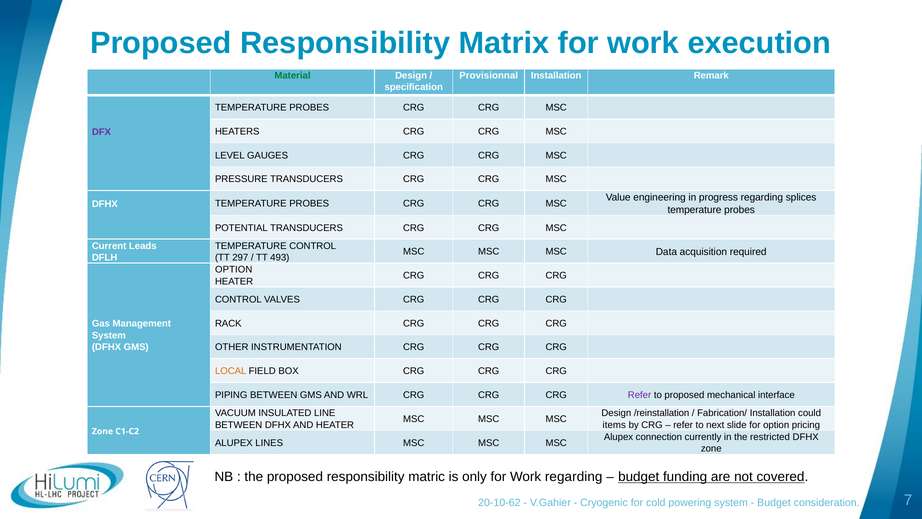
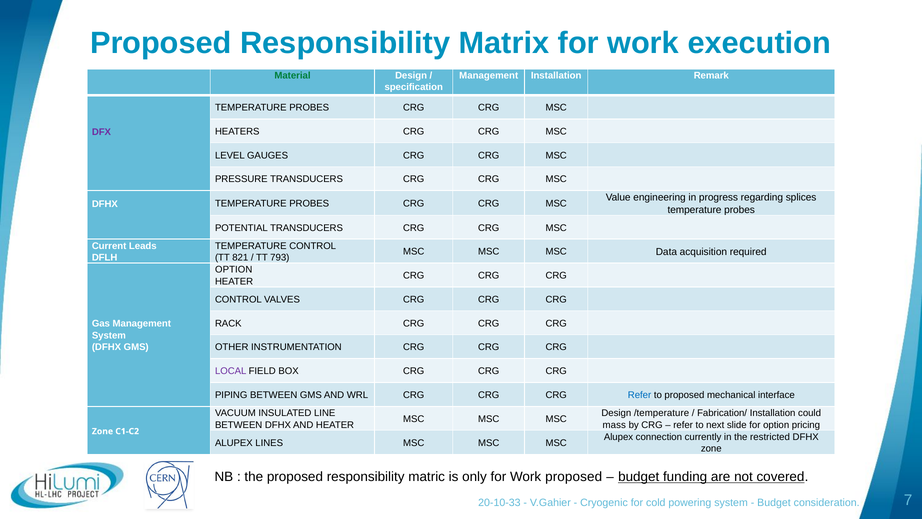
Provisionnal at (489, 75): Provisionnal -> Management
297: 297 -> 821
493: 493 -> 793
LOCAL colour: orange -> purple
Refer at (640, 395) colour: purple -> blue
/reinstallation: /reinstallation -> /temperature
items: items -> mass
Work regarding: regarding -> proposed
20-10-62: 20-10-62 -> 20-10-33
